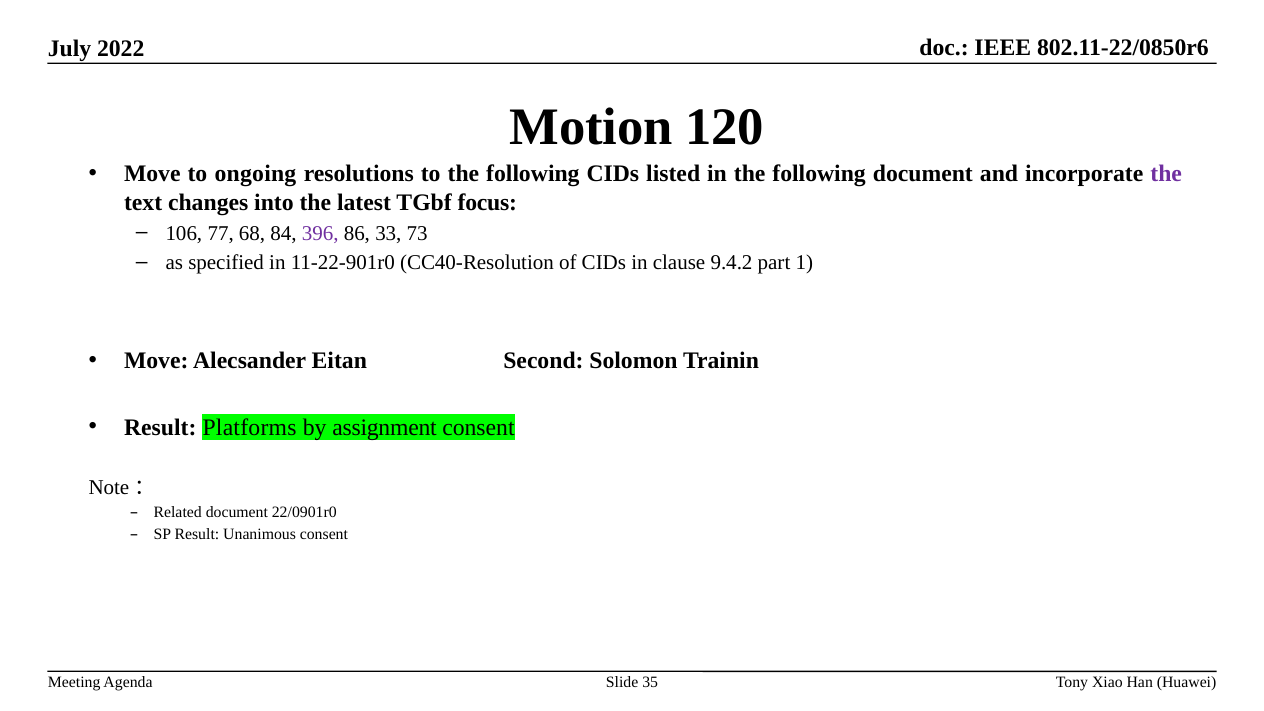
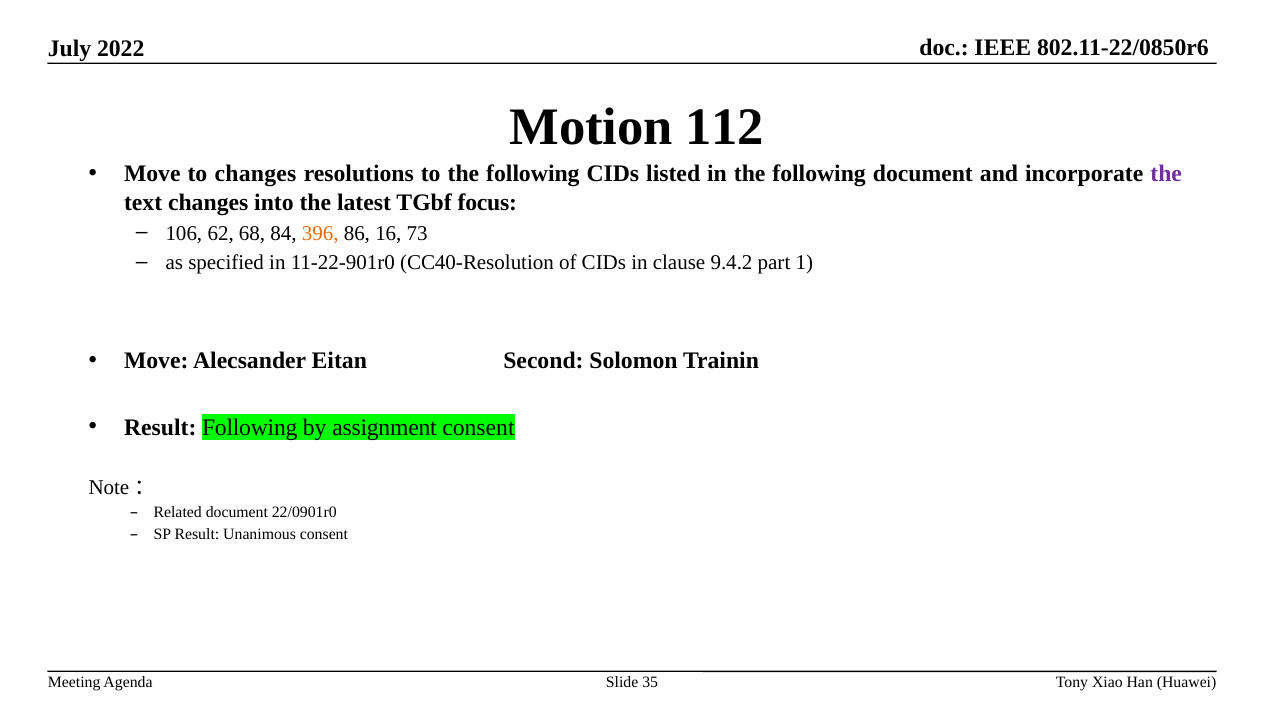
120: 120 -> 112
to ongoing: ongoing -> changes
77: 77 -> 62
396 colour: purple -> orange
33: 33 -> 16
Result Platforms: Platforms -> Following
